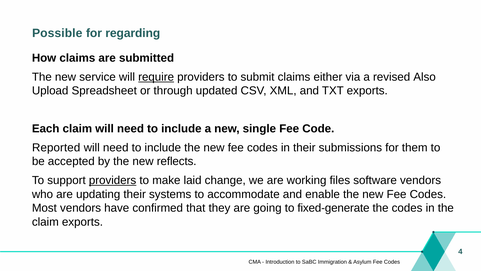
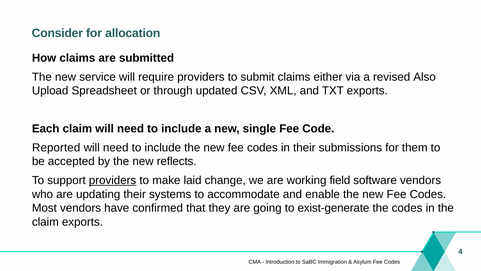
Possible: Possible -> Consider
regarding: regarding -> allocation
require underline: present -> none
files: files -> field
fixed-generate: fixed-generate -> exist-generate
